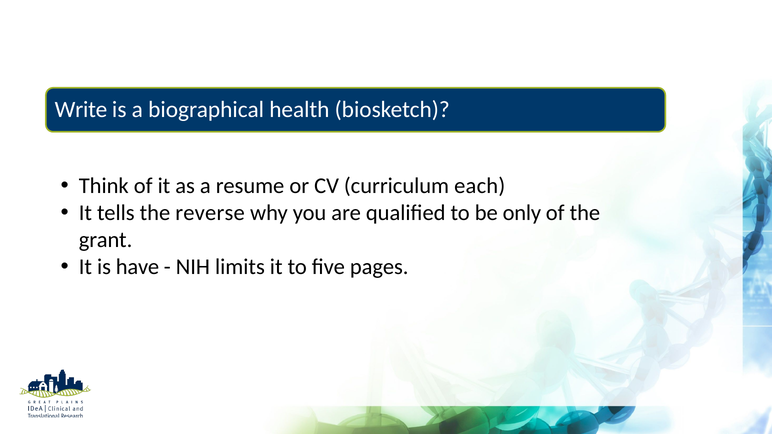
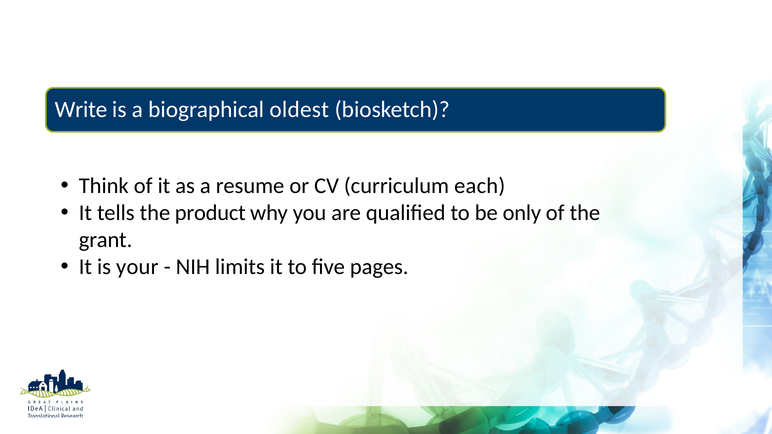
health: health -> oldest
reverse: reverse -> product
have: have -> your
